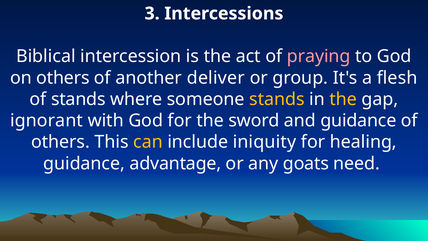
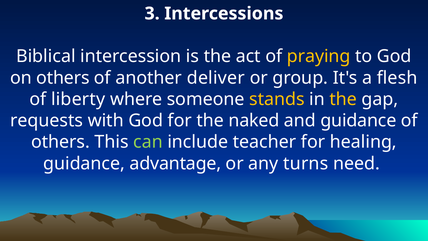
praying colour: pink -> yellow
of stands: stands -> liberty
ignorant: ignorant -> requests
sword: sword -> naked
can colour: yellow -> light green
iniquity: iniquity -> teacher
goats: goats -> turns
